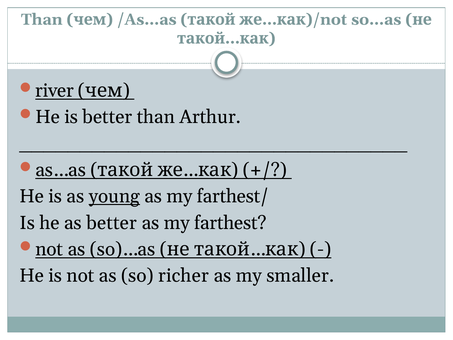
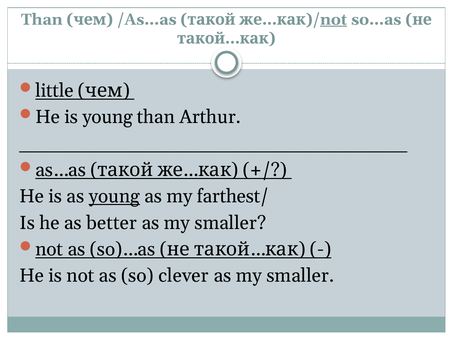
not at (334, 19) underline: none -> present
river: river -> little
is better: better -> young
farthest at (230, 223): farthest -> smaller
richer: richer -> clever
